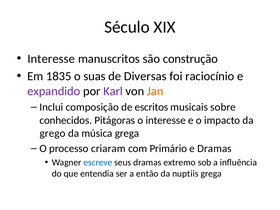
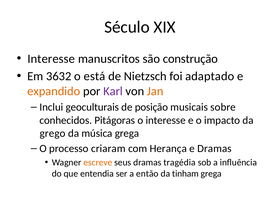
1835: 1835 -> 3632
suas: suas -> está
Diversas: Diversas -> Nietzsch
raciocínio: raciocínio -> adaptado
expandido colour: purple -> orange
composição: composição -> geoculturais
escritos: escritos -> posição
Primário: Primário -> Herança
escreve colour: blue -> orange
extremo: extremo -> tragédia
nuptiis: nuptiis -> tinham
